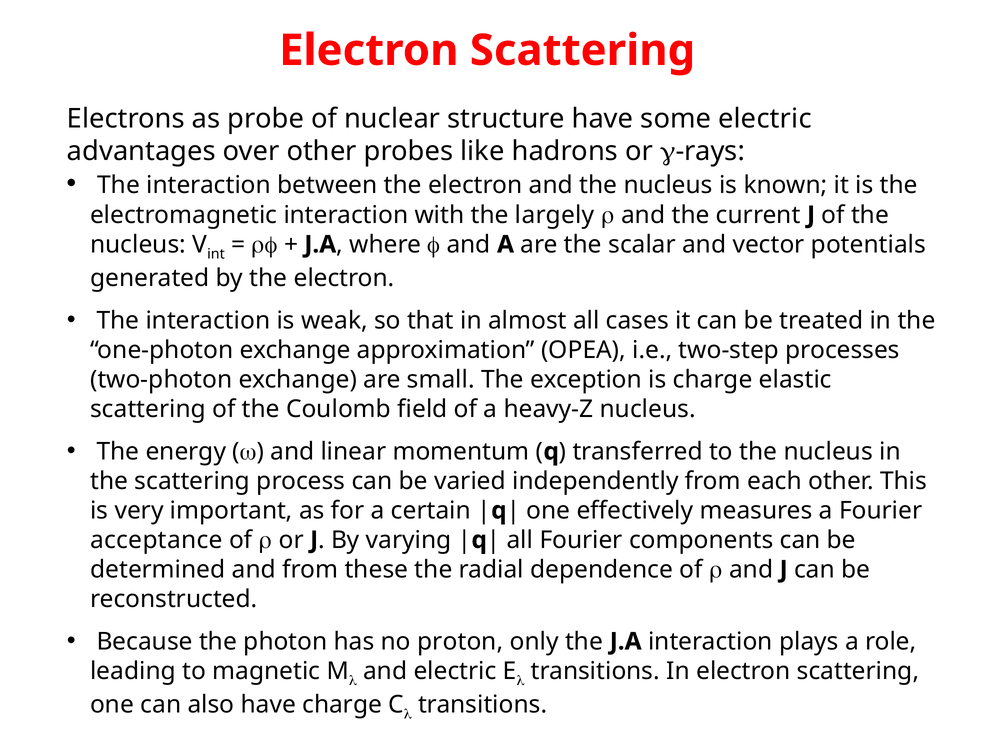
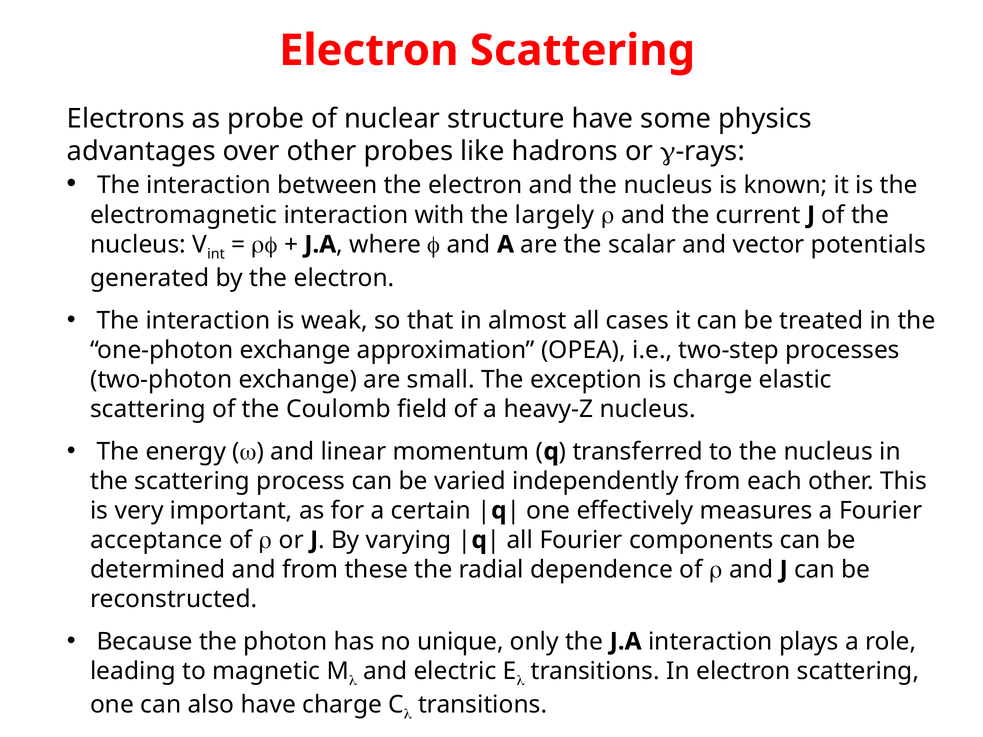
some electric: electric -> physics
proton: proton -> unique
